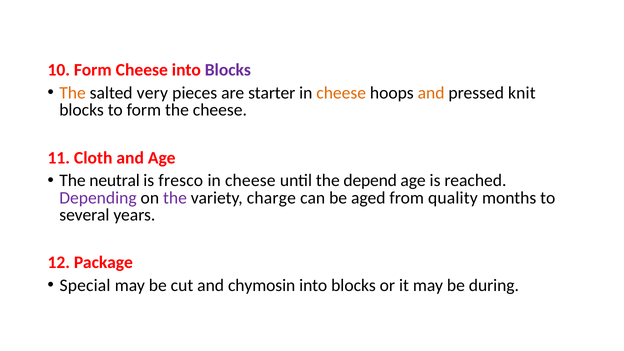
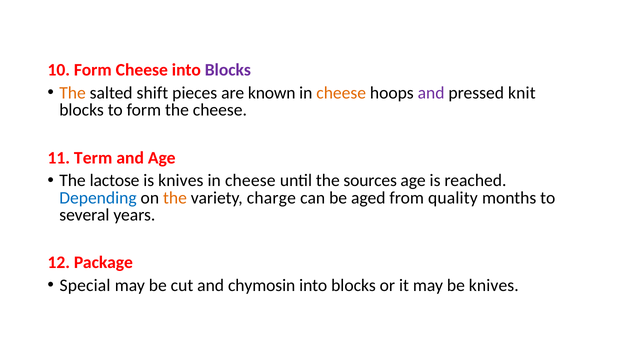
very: very -> shift
starter: starter -> known
and at (431, 93) colour: orange -> purple
Cloth: Cloth -> Term
neutral: neutral -> lactose
is fresco: fresco -> knives
depend: depend -> sources
Depending colour: purple -> blue
the at (175, 198) colour: purple -> orange
be during: during -> knives
